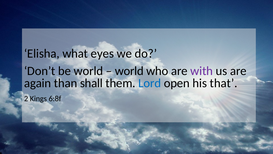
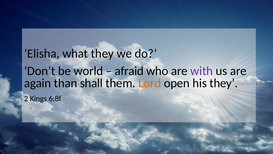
what eyes: eyes -> they
world at (129, 71): world -> afraid
Lord colour: blue -> orange
his that: that -> they
